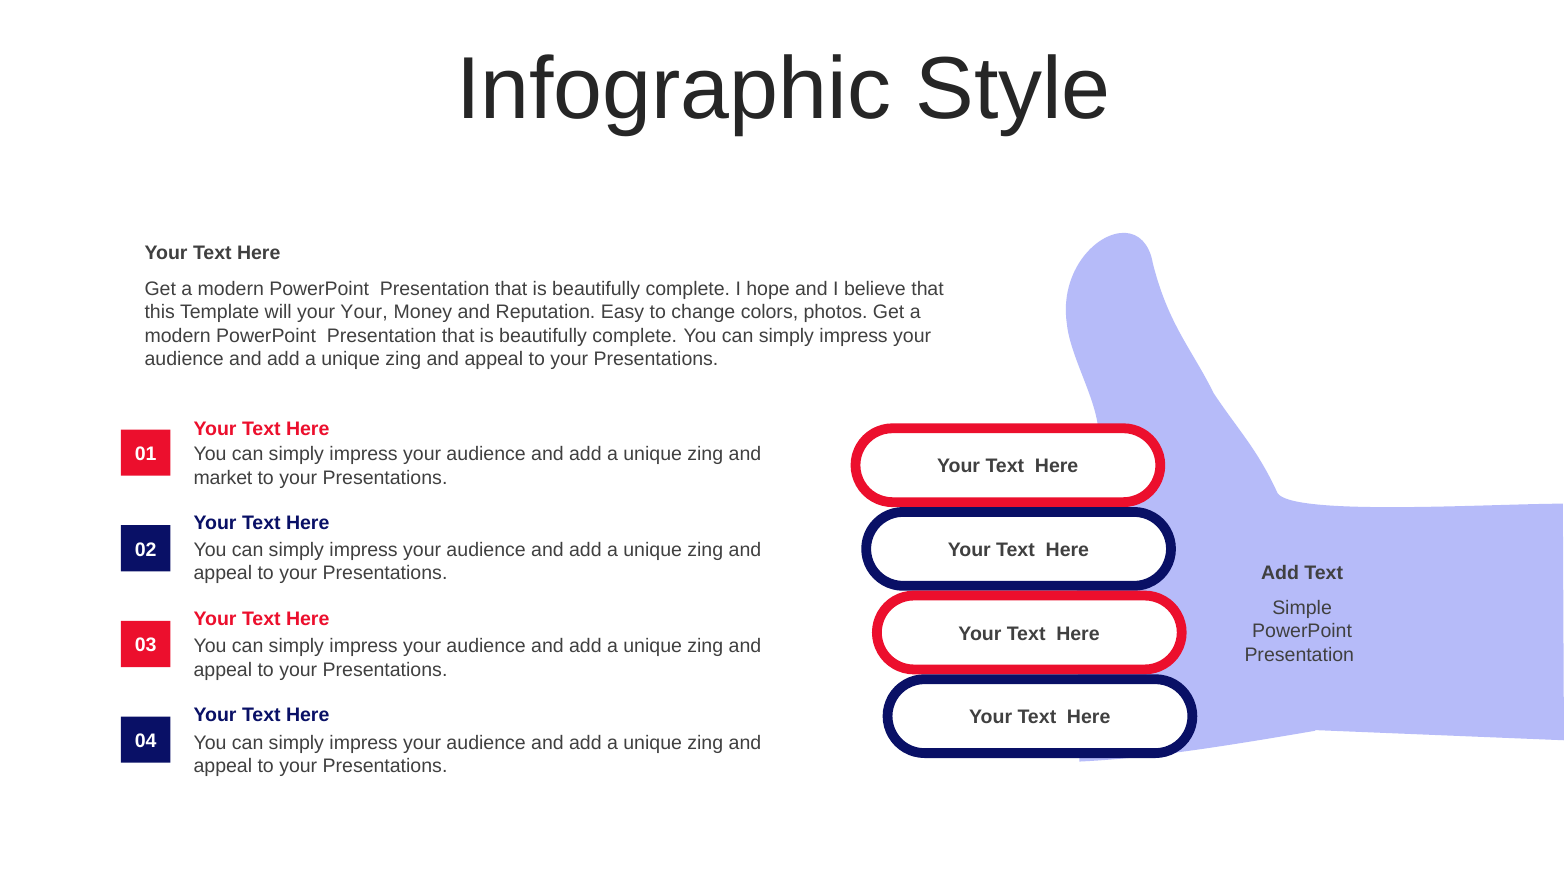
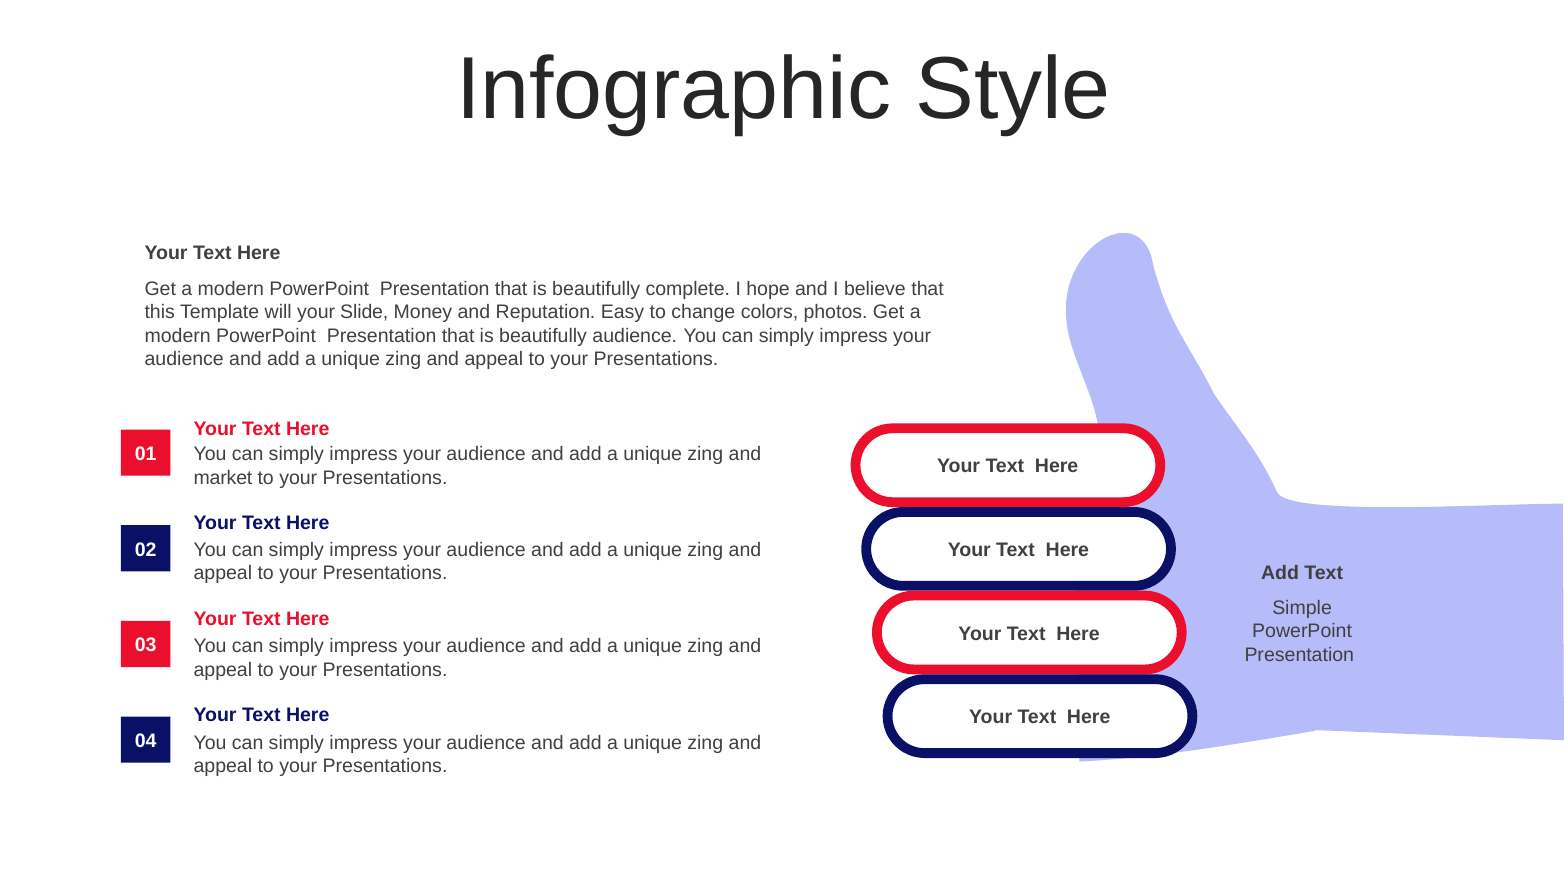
your Your: Your -> Slide
complete at (635, 336): complete -> audience
